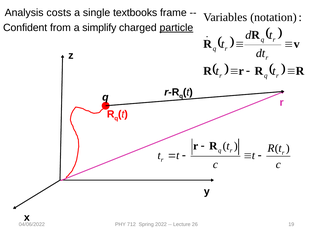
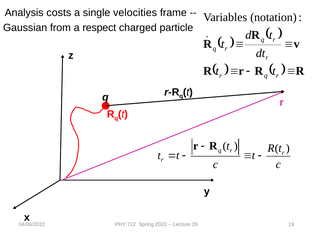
textbooks: textbooks -> velocities
Confident: Confident -> Gaussian
simplify: simplify -> respect
particle underline: present -> none
